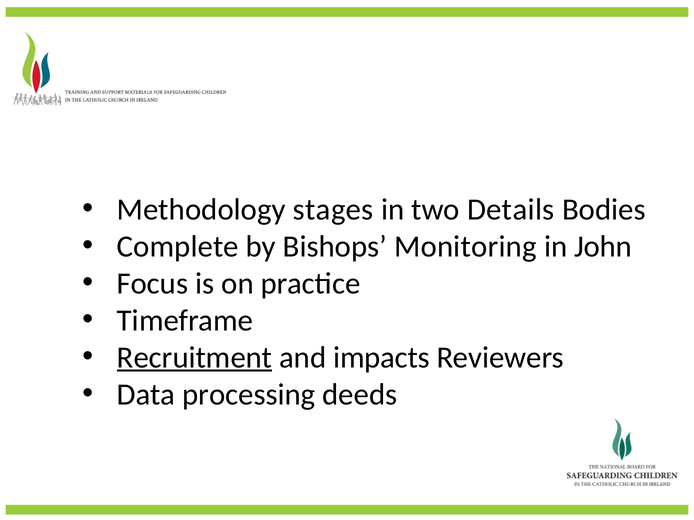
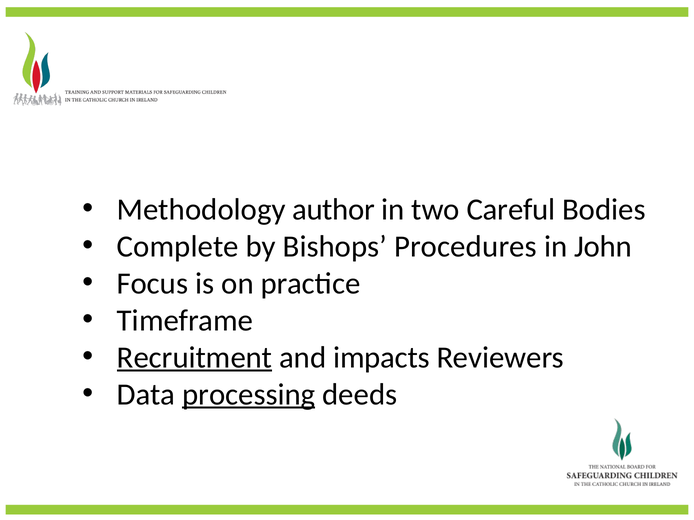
stages: stages -> author
Details: Details -> Careful
Monitoring: Monitoring -> Procedures
processing underline: none -> present
